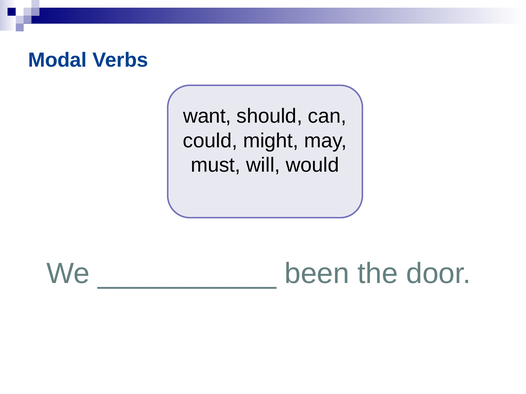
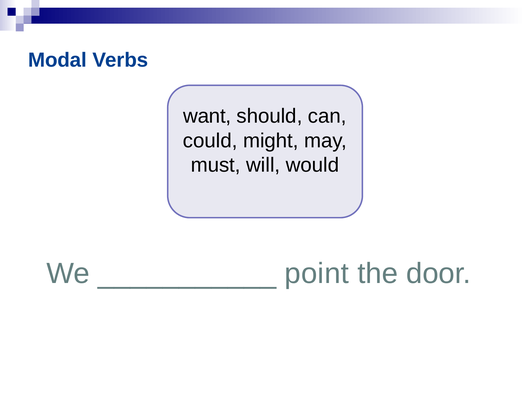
been: been -> point
